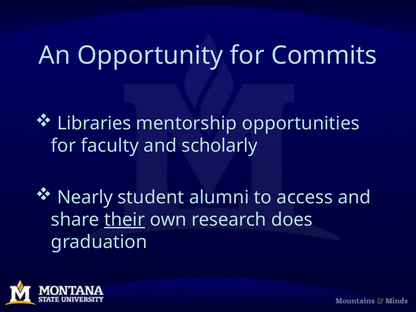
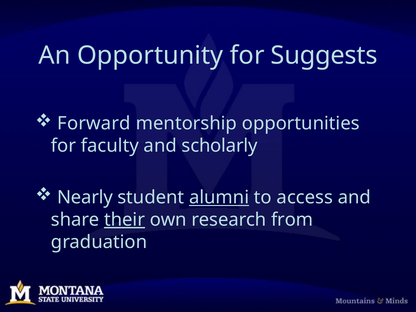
Commits: Commits -> Suggests
Libraries: Libraries -> Forward
alumni underline: none -> present
does: does -> from
